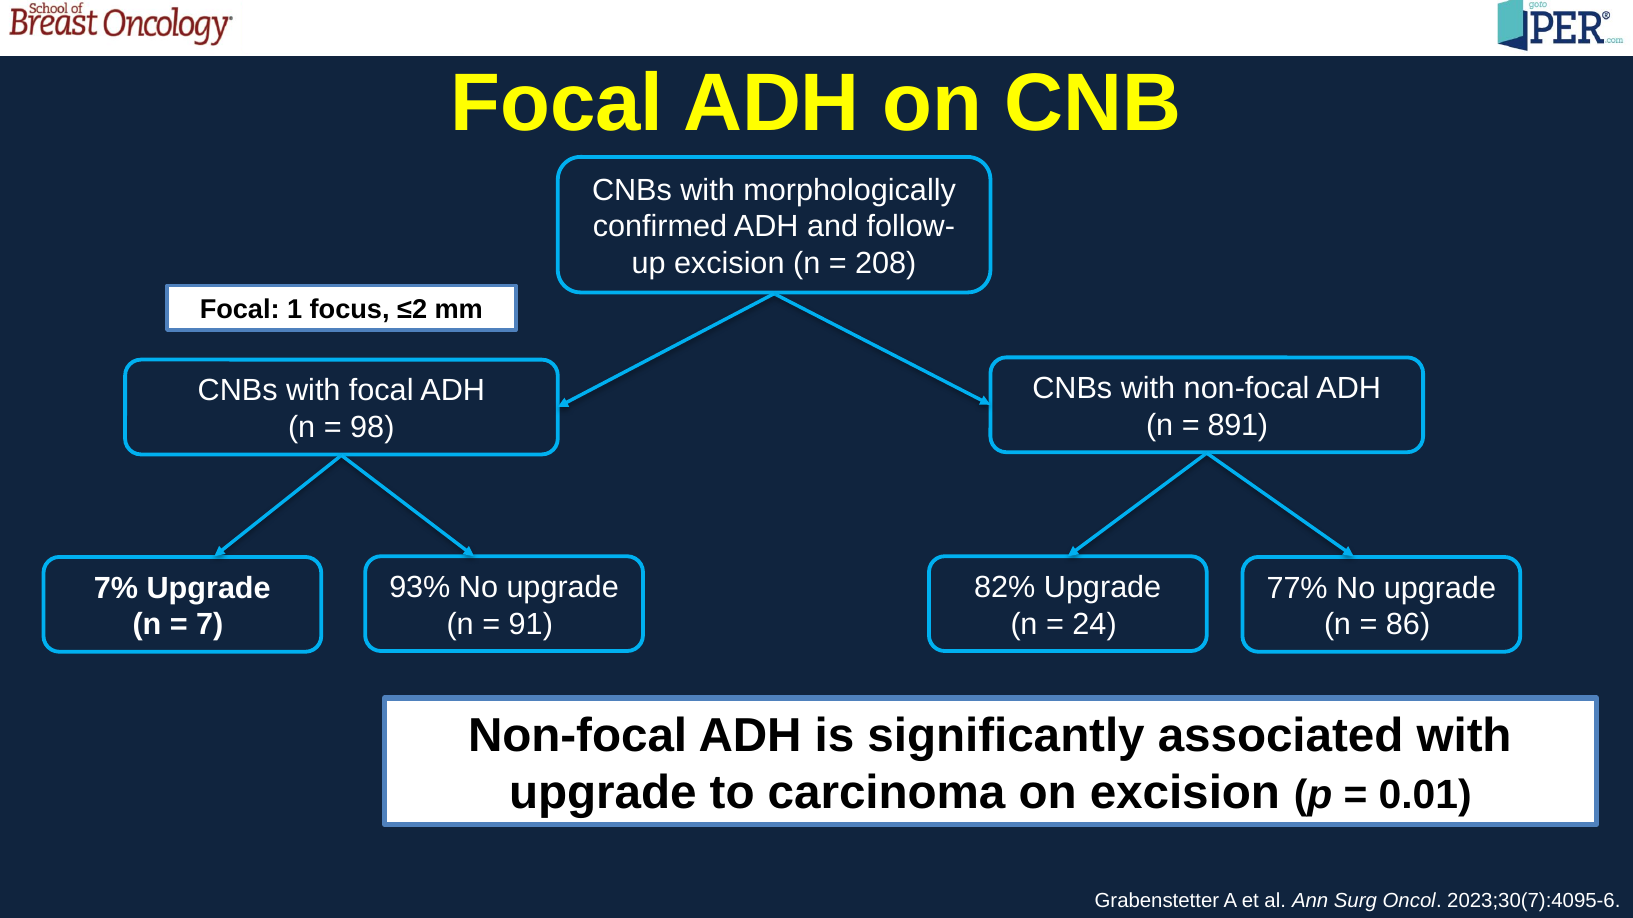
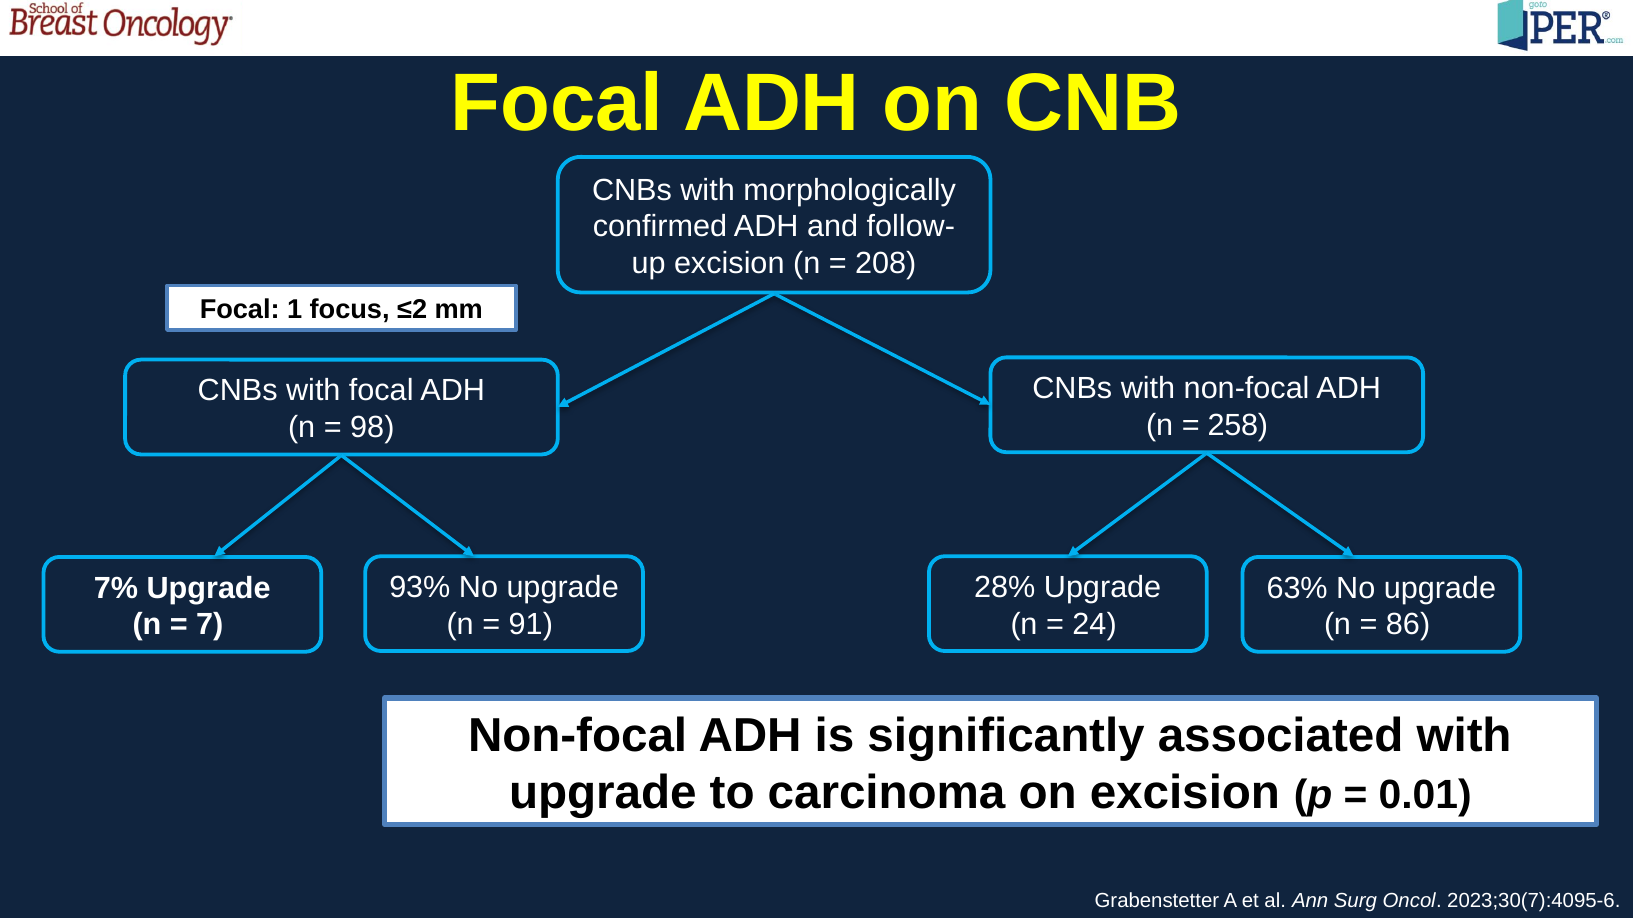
891: 891 -> 258
82%: 82% -> 28%
77%: 77% -> 63%
